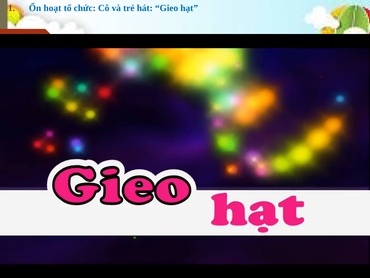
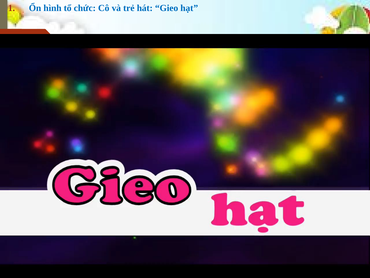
hoạt: hoạt -> hình
